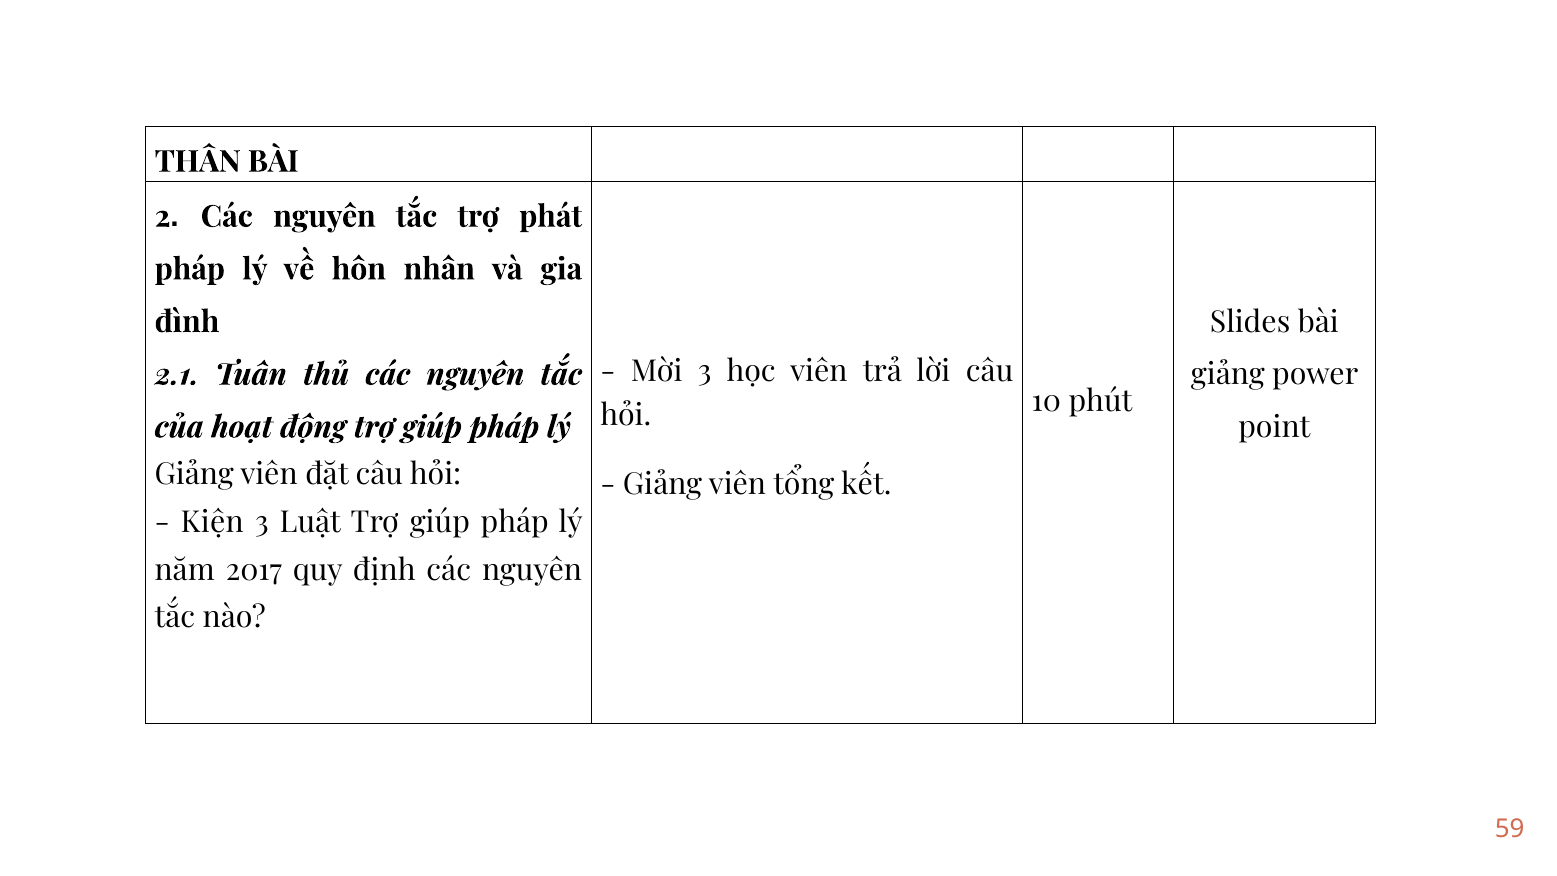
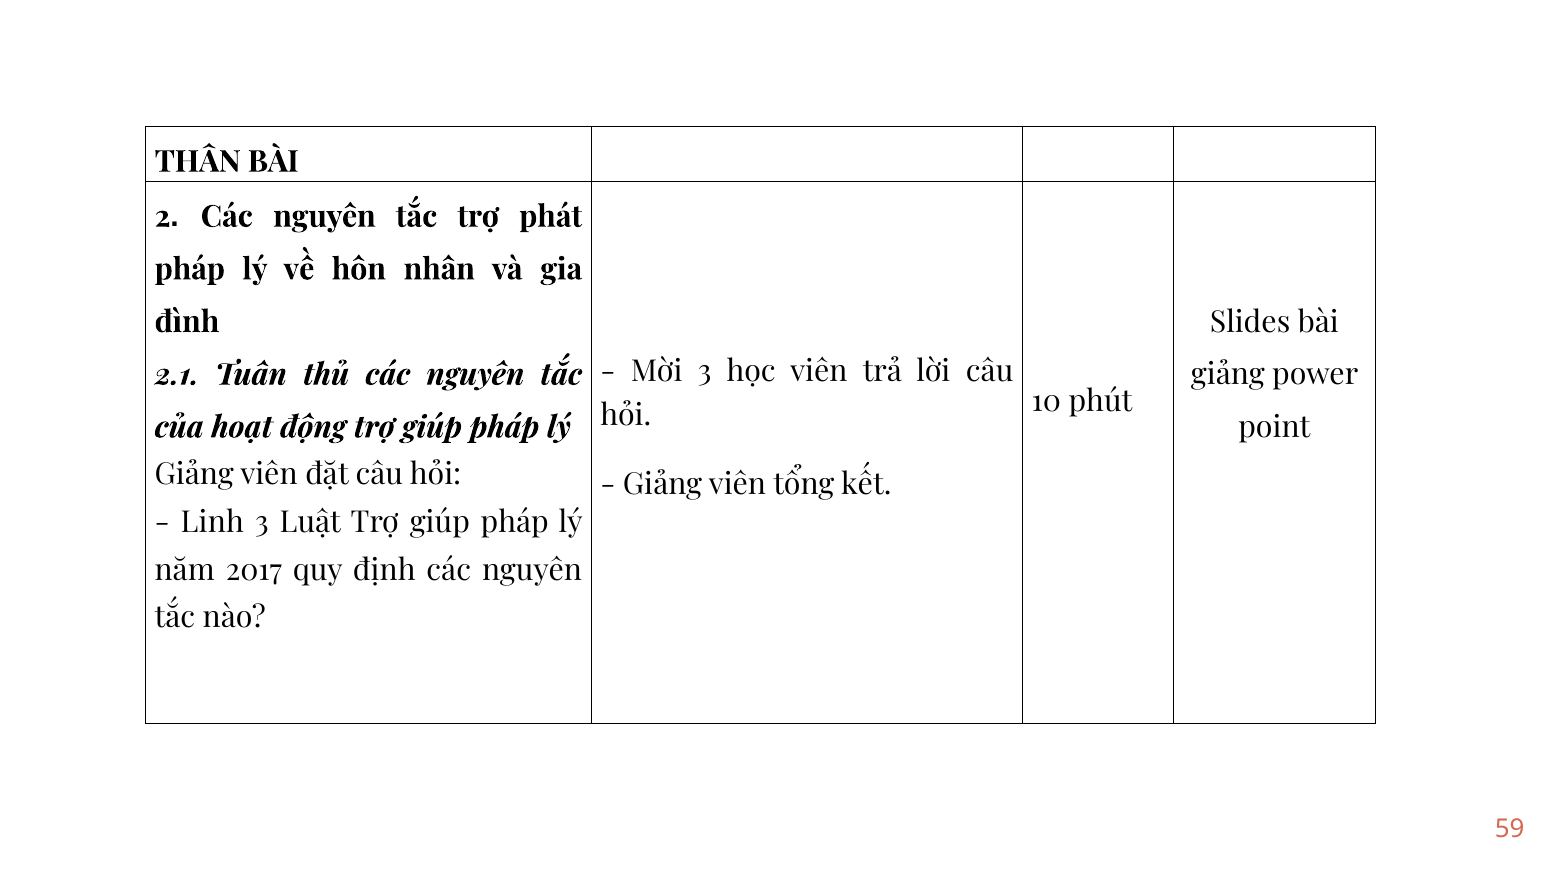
Kiện: Kiện -> Linh
